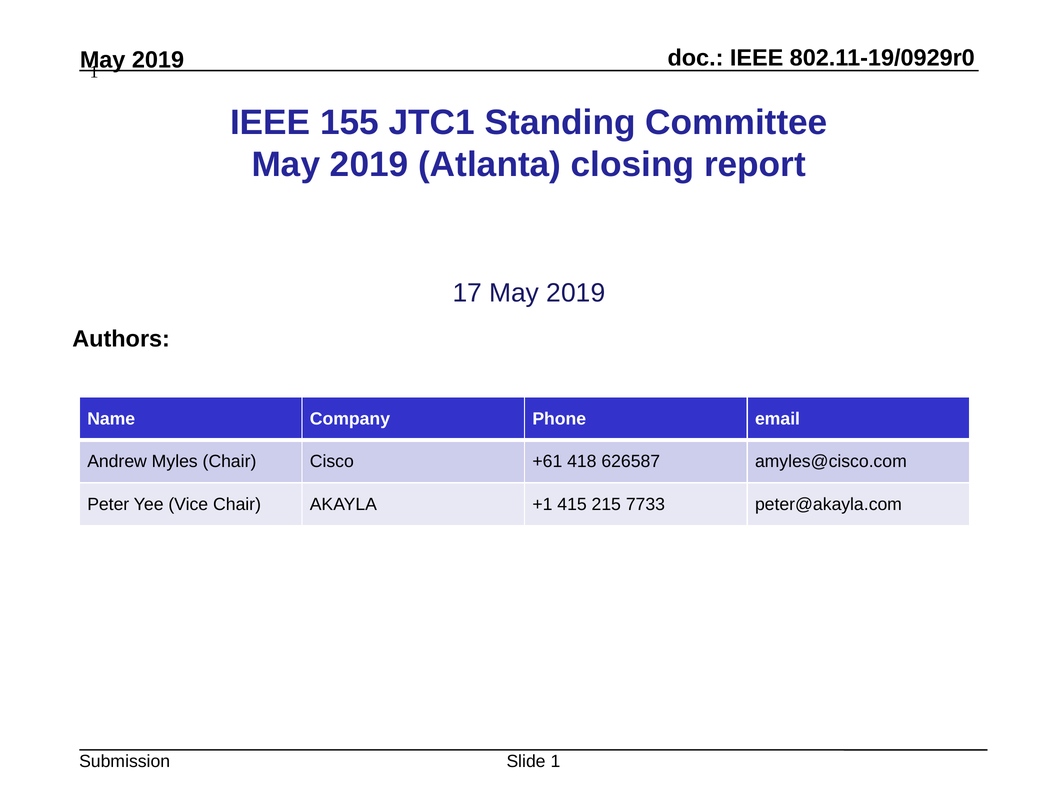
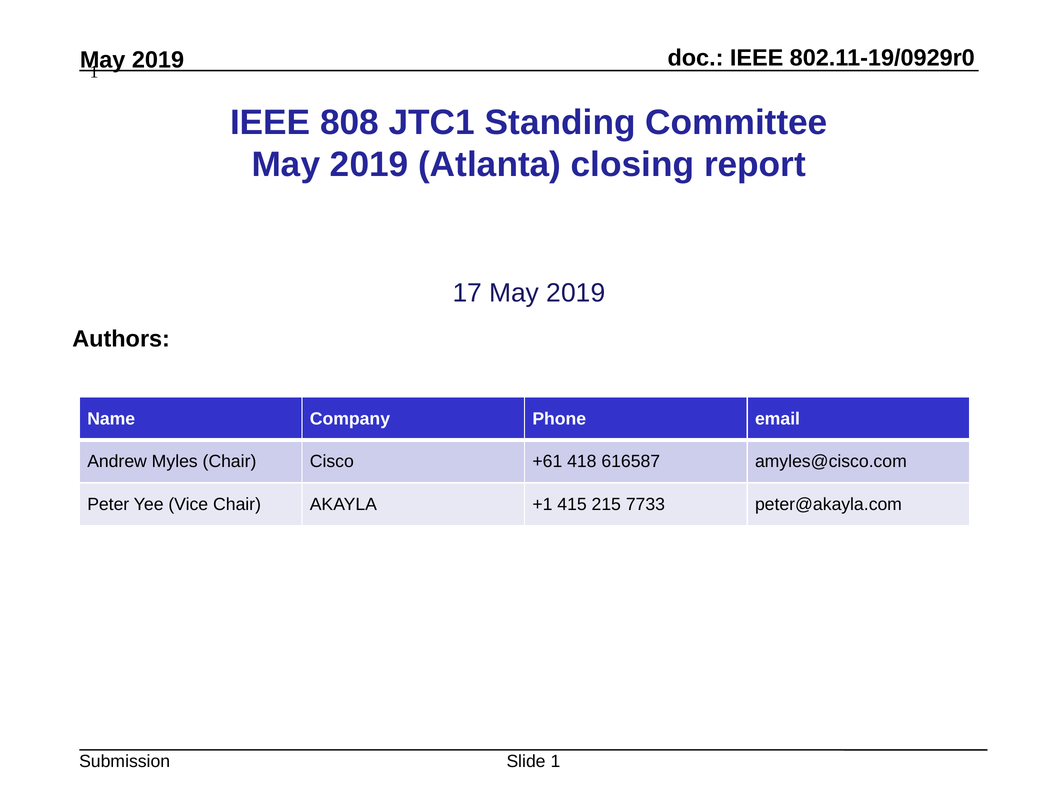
155: 155 -> 808
626587: 626587 -> 616587
